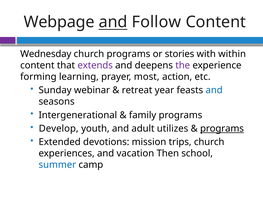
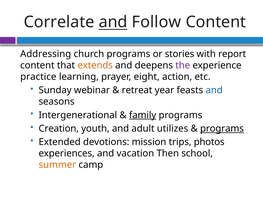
Webpage: Webpage -> Correlate
Wednesday: Wednesday -> Addressing
within: within -> report
extends colour: purple -> orange
forming: forming -> practice
most: most -> eight
family underline: none -> present
Develop: Develop -> Creation
trips church: church -> photos
summer colour: blue -> orange
